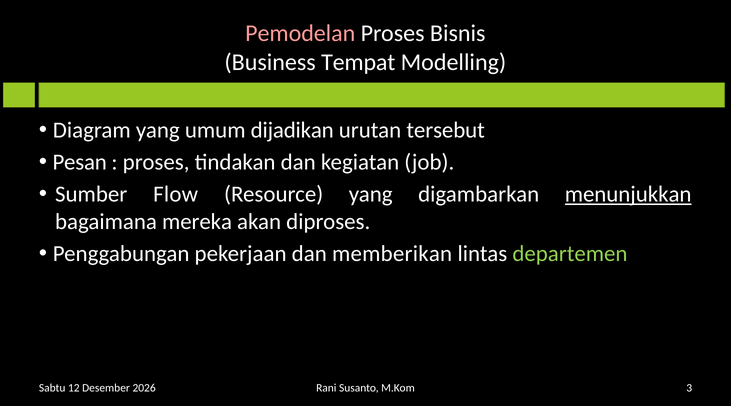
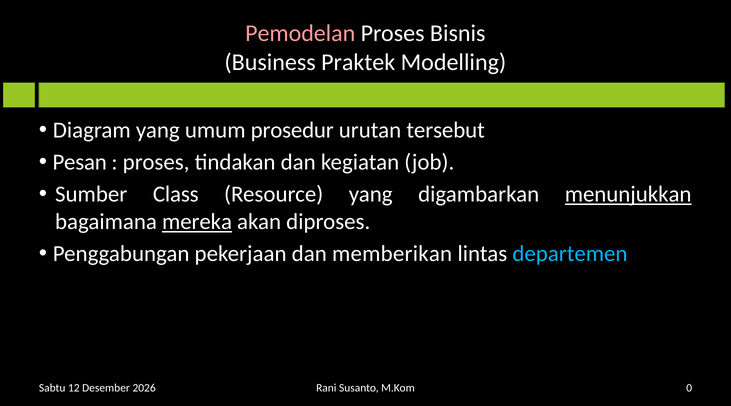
Tempat: Tempat -> Praktek
dijadikan: dijadikan -> prosedur
Flow: Flow -> Class
mereka underline: none -> present
departemen colour: light green -> light blue
3: 3 -> 0
